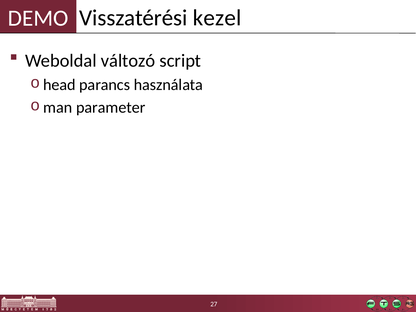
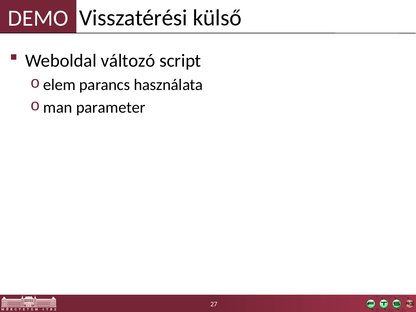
kezel: kezel -> külső
head: head -> elem
